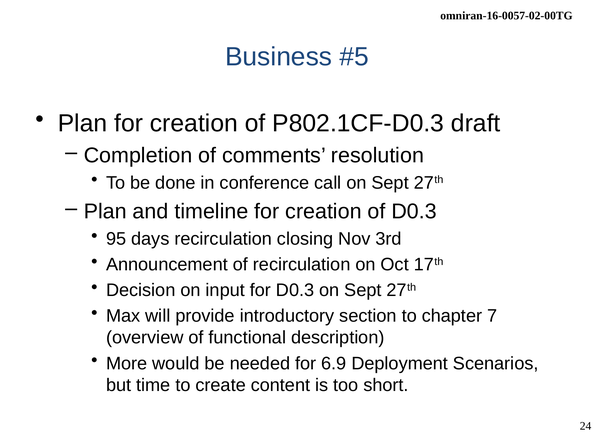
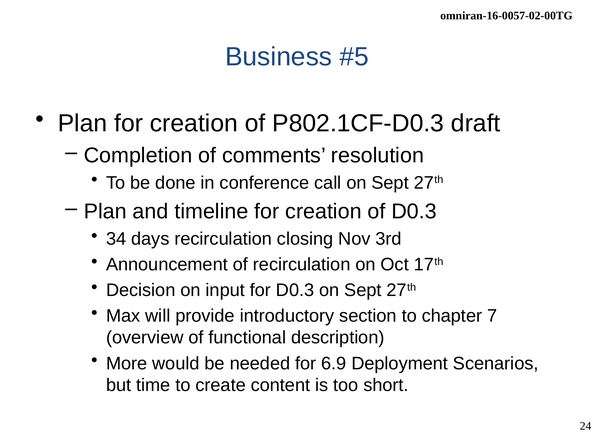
95: 95 -> 34
